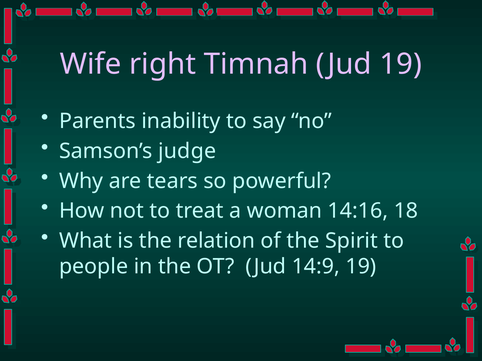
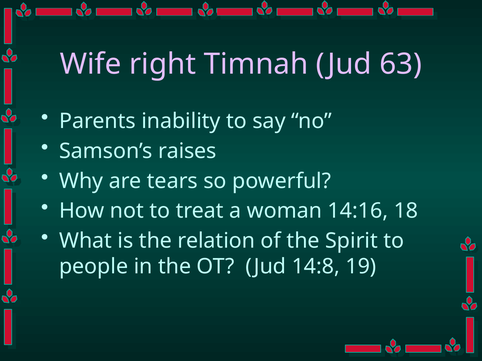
Jud 19: 19 -> 63
judge: judge -> raises
14:9: 14:9 -> 14:8
